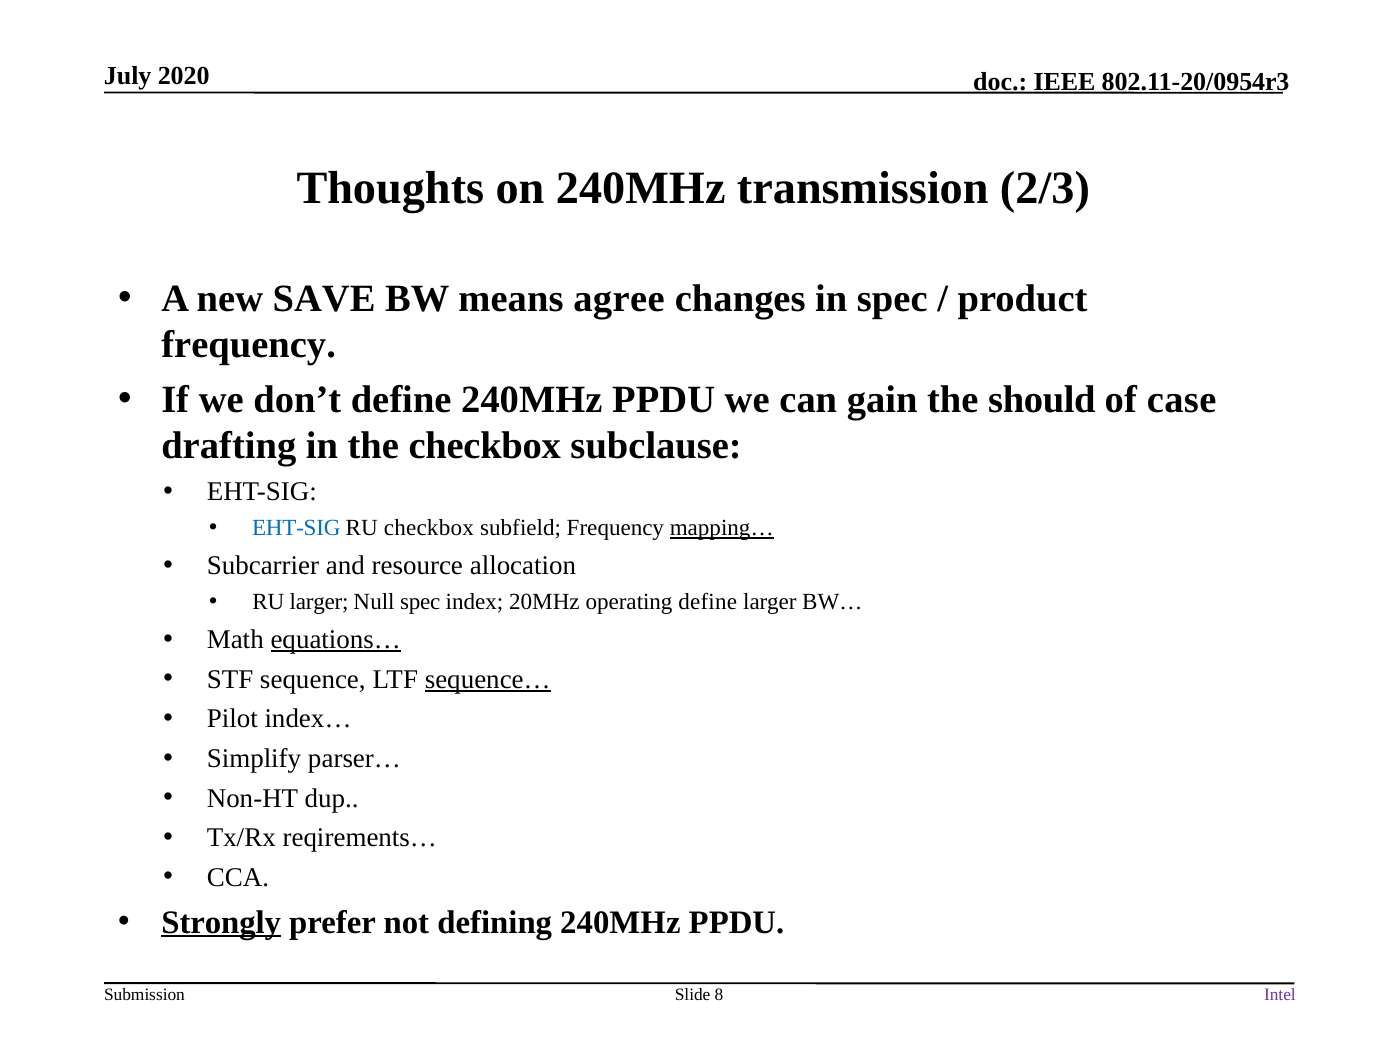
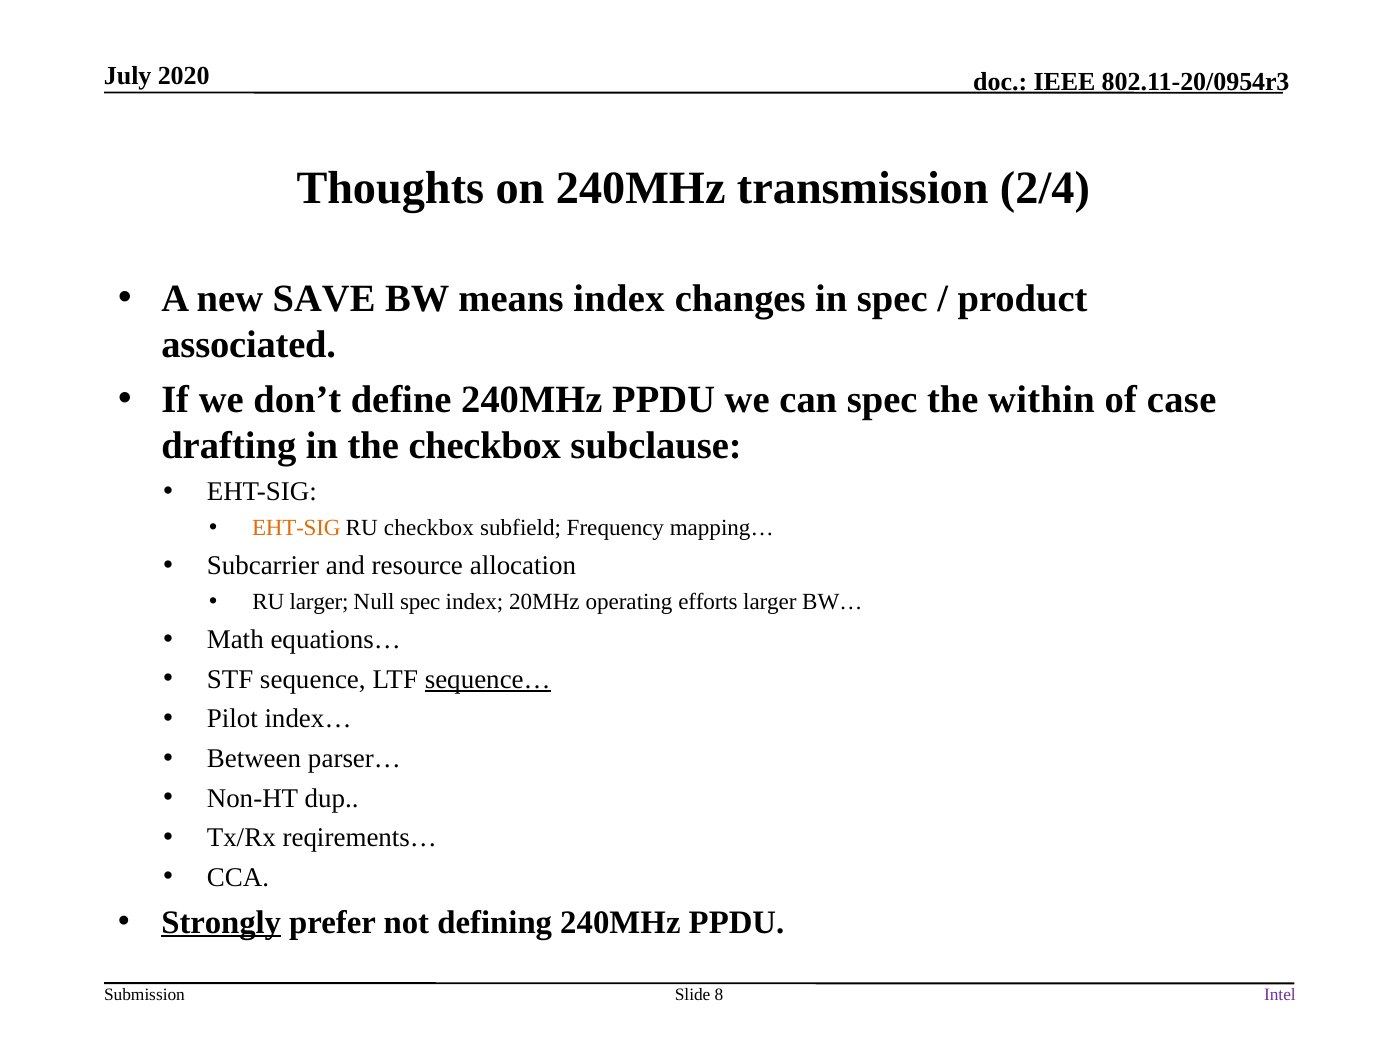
2/3: 2/3 -> 2/4
means agree: agree -> index
frequency at (249, 345): frequency -> associated
can gain: gain -> spec
should: should -> within
EHT-SIG at (296, 528) colour: blue -> orange
mapping… underline: present -> none
operating define: define -> efforts
equations… underline: present -> none
Simplify: Simplify -> Between
